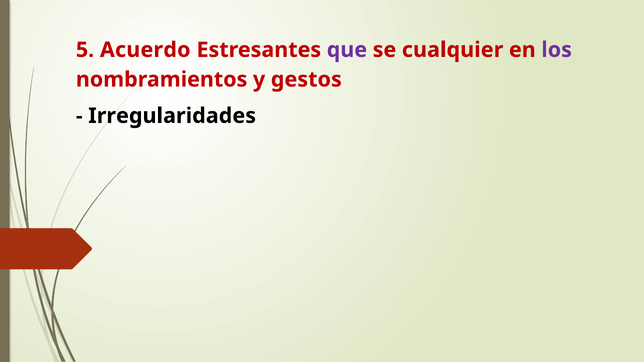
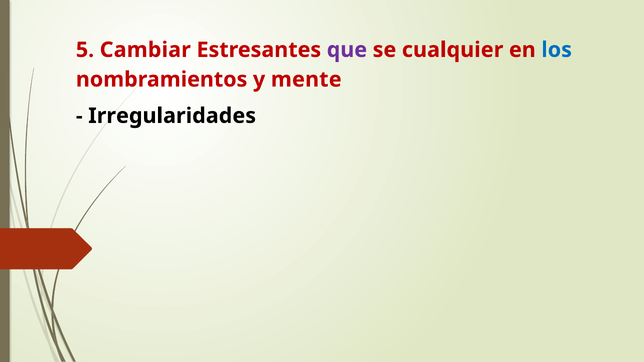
Acuerdo: Acuerdo -> Cambiar
los colour: purple -> blue
gestos: gestos -> mente
